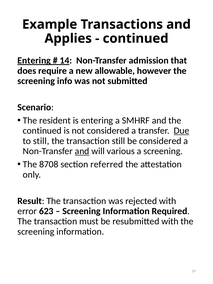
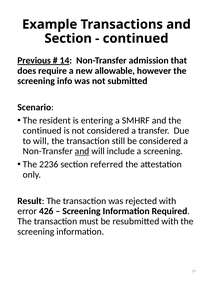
Applies at (68, 38): Applies -> Section
Entering at (34, 60): Entering -> Previous
Due underline: present -> none
to still: still -> will
various: various -> include
8708: 8708 -> 2236
623: 623 -> 426
